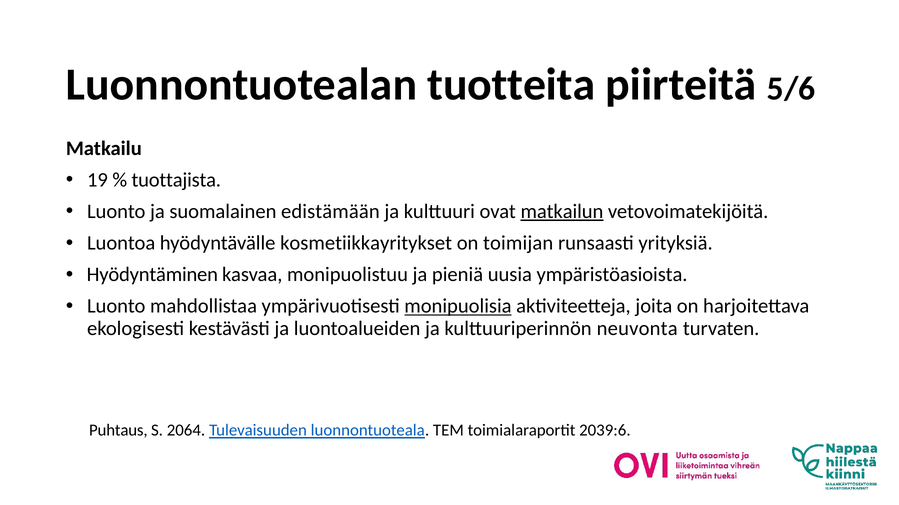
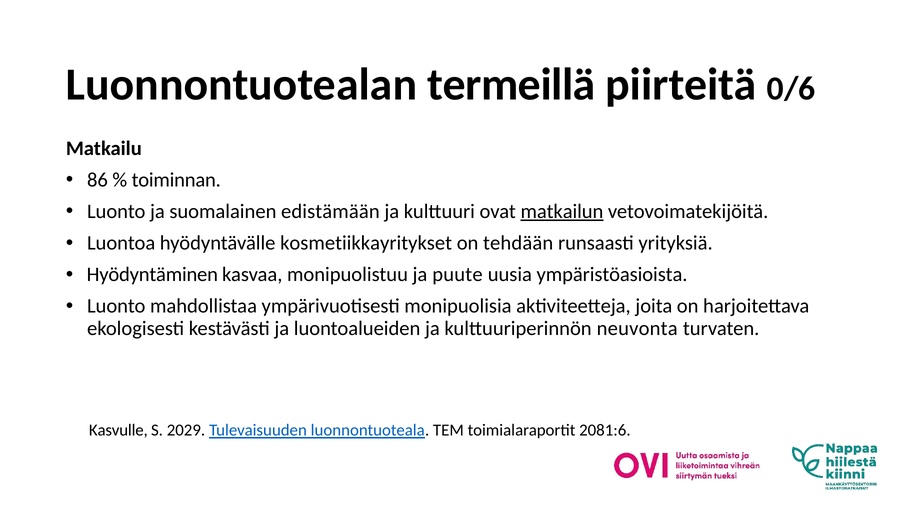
tuotteita: tuotteita -> termeillä
5/6: 5/6 -> 0/6
19: 19 -> 86
tuottajista: tuottajista -> toiminnan
toimijan: toimijan -> tehdään
pieniä: pieniä -> puute
monipuolisia underline: present -> none
Puhtaus: Puhtaus -> Kasvulle
2064: 2064 -> 2029
2039:6: 2039:6 -> 2081:6
